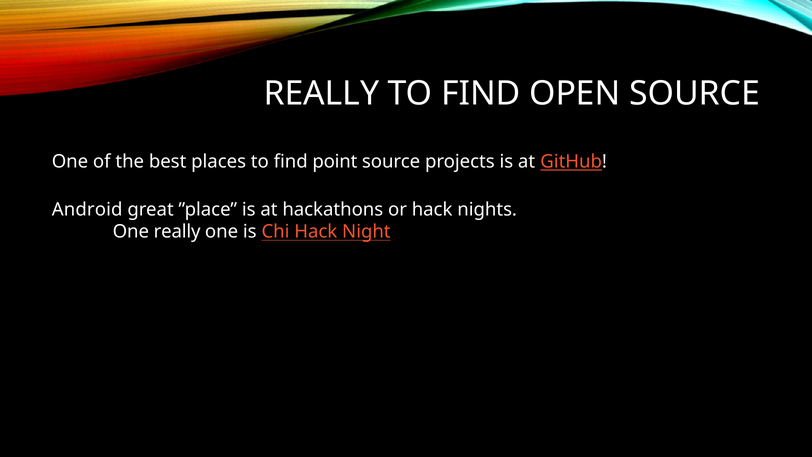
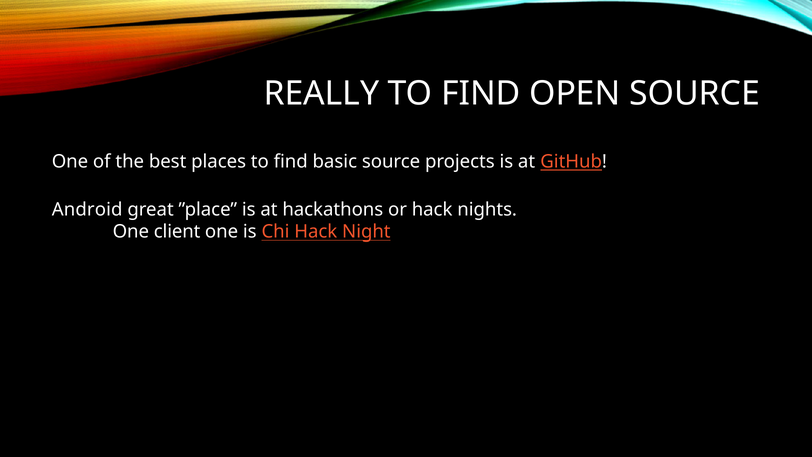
point: point -> basic
One really: really -> client
